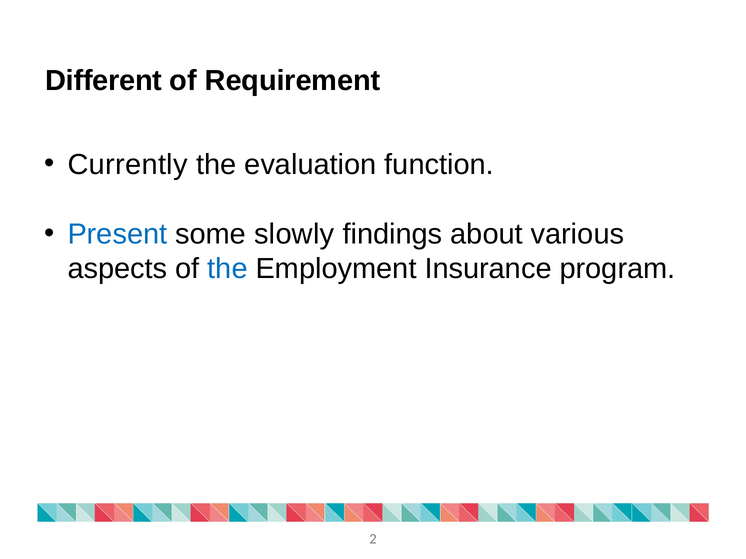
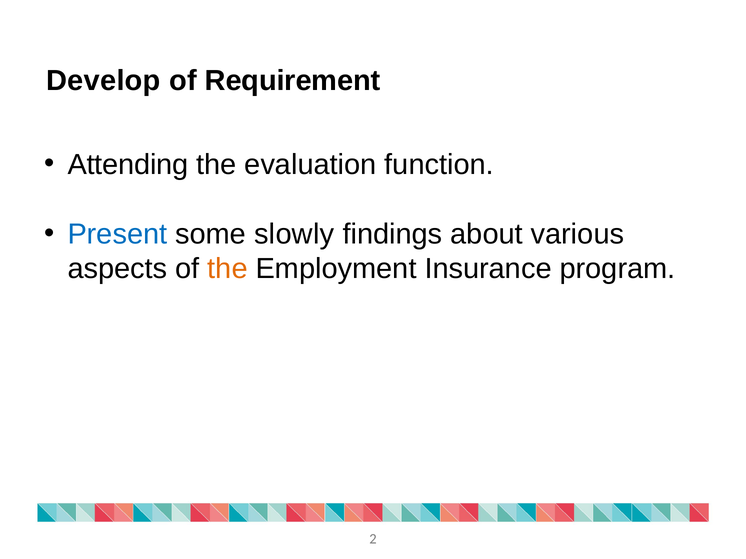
Different: Different -> Develop
Currently: Currently -> Attending
the at (228, 269) colour: blue -> orange
